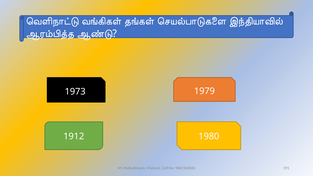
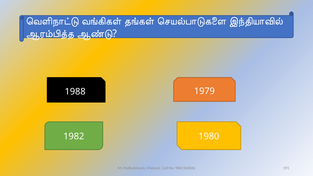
1973: 1973 -> 1988
1912: 1912 -> 1982
